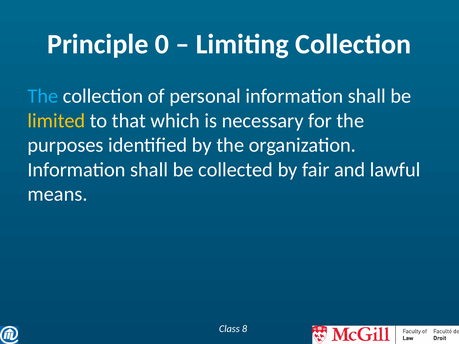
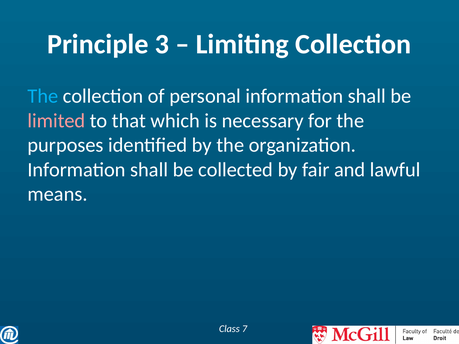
0: 0 -> 3
limited colour: yellow -> pink
8: 8 -> 7
